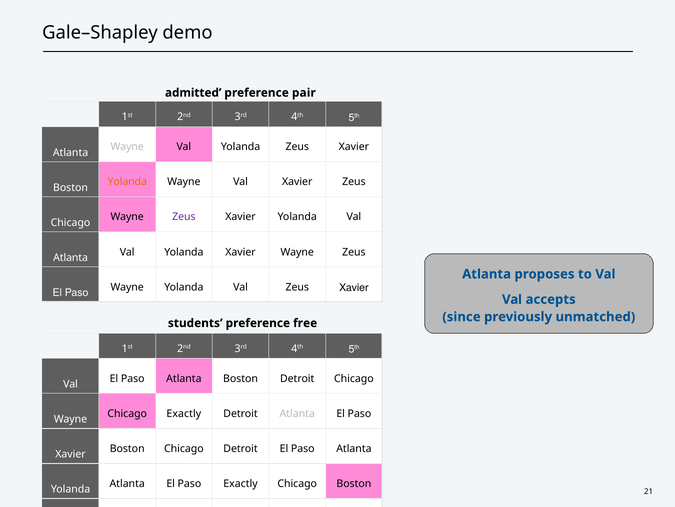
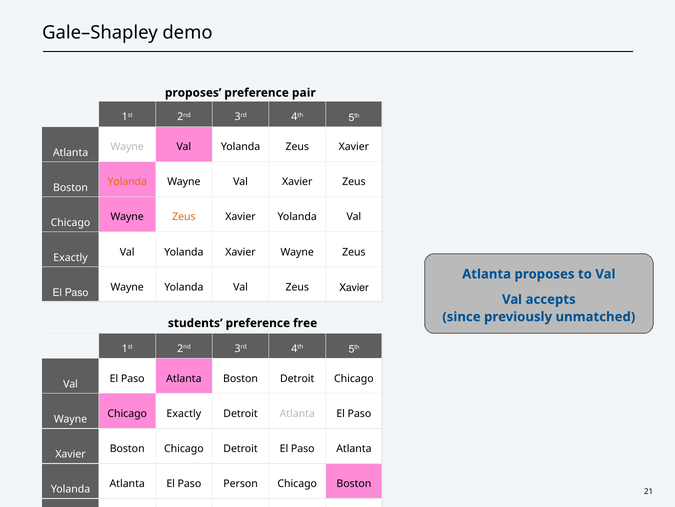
admitted at (193, 93): admitted -> proposes
Zeus at (184, 217) colour: purple -> orange
Atlanta at (71, 257): Atlanta -> Exactly
Paso Exactly: Exactly -> Person
